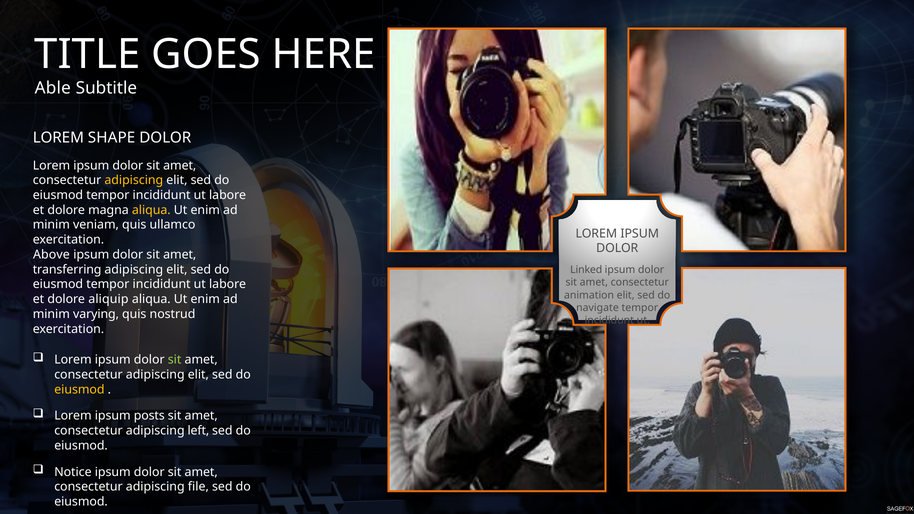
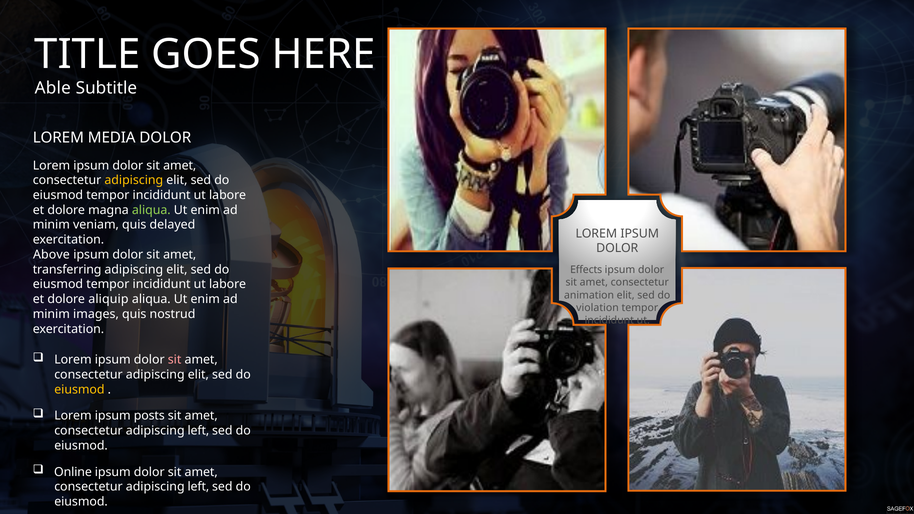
SHAPE: SHAPE -> MEDIA
aliqua at (151, 210) colour: yellow -> light green
ullamco: ullamco -> delayed
Linked: Linked -> Effects
navigate: navigate -> violation
varying: varying -> images
sit at (175, 360) colour: light green -> pink
Notice: Notice -> Online
file at (198, 487): file -> left
